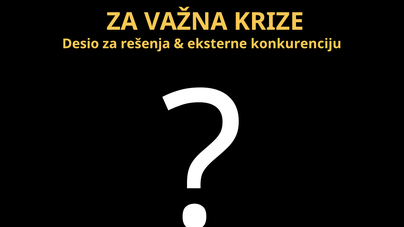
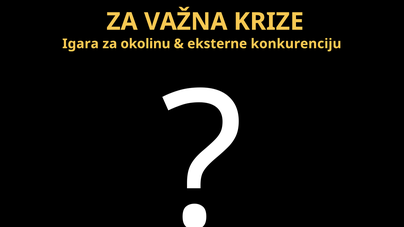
Desio: Desio -> Igara
rešenja: rešenja -> okolinu
